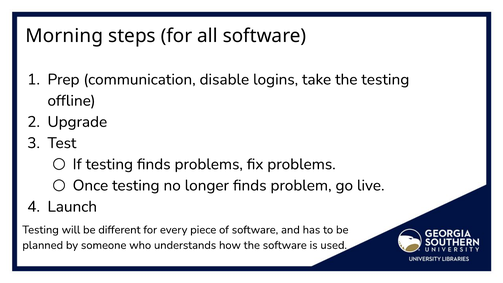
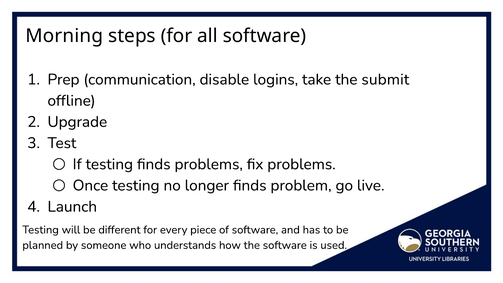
the testing: testing -> submit
